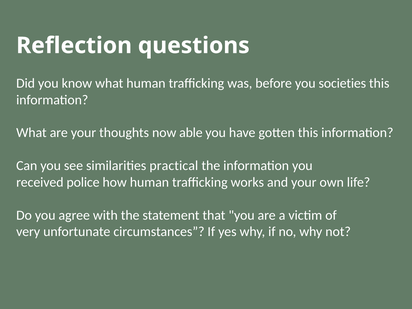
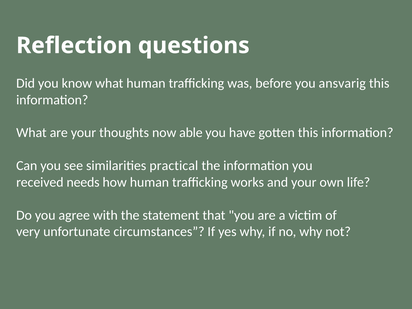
societies: societies -> ansvarig
police: police -> needs
